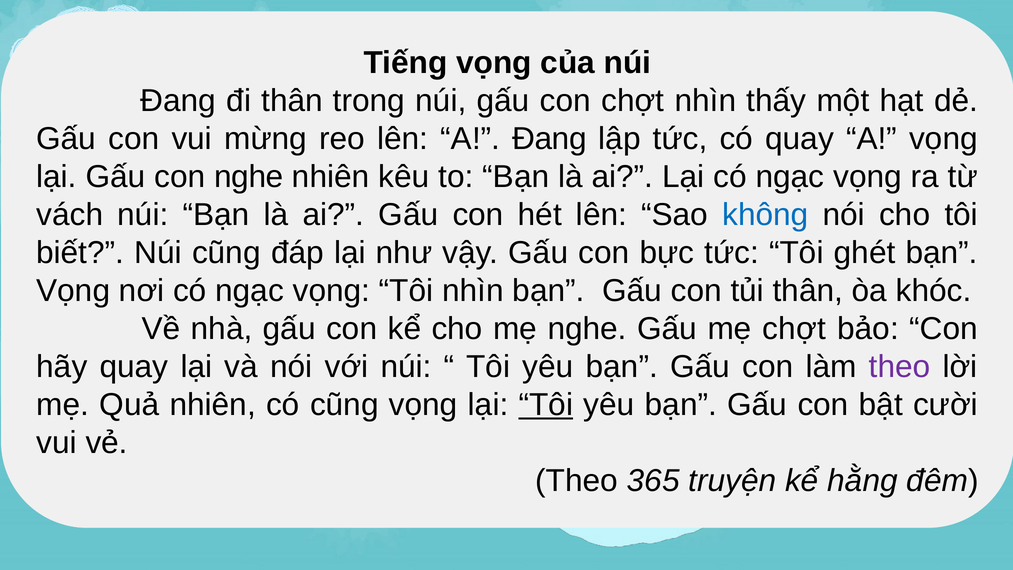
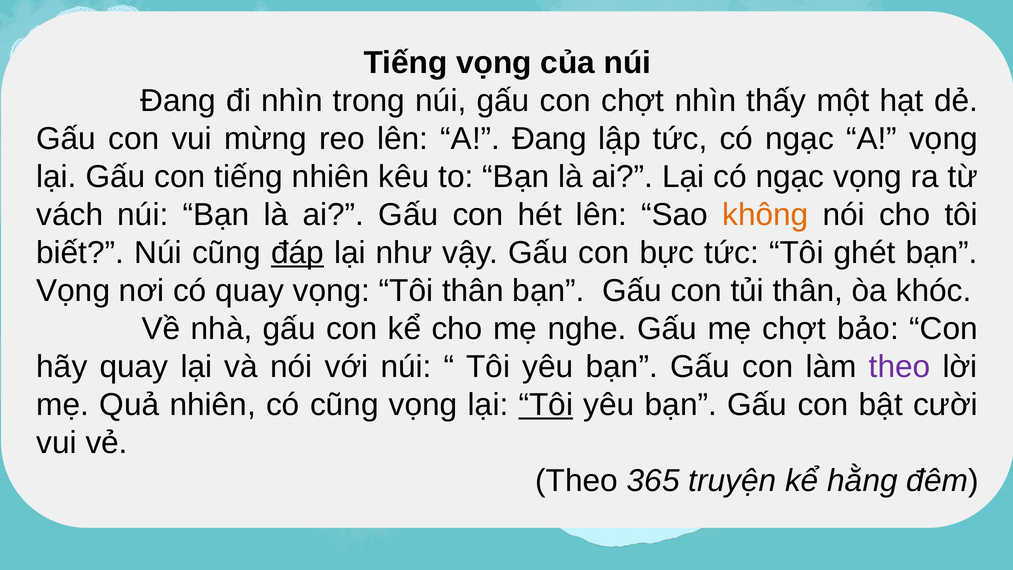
đi thân: thân -> nhìn
tức có quay: quay -> ngạc
con nghe: nghe -> tiếng
không colour: blue -> orange
đáp underline: none -> present
nơi có ngạc: ngạc -> quay
Tôi nhìn: nhìn -> thân
